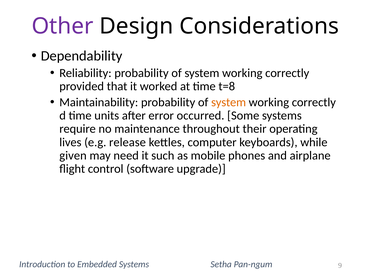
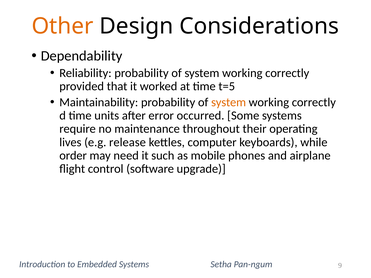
Other colour: purple -> orange
t=8: t=8 -> t=5
given: given -> order
